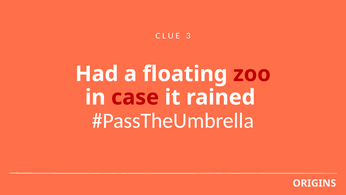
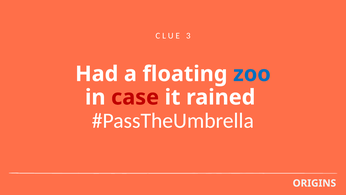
zoo colour: red -> blue
